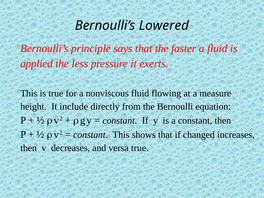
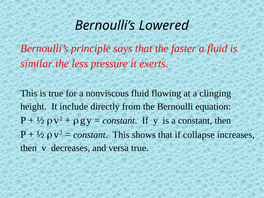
applied: applied -> similar
measure: measure -> clinging
changed: changed -> collapse
